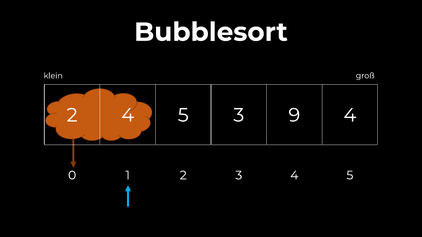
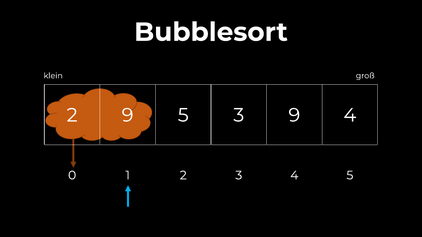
2 4: 4 -> 9
